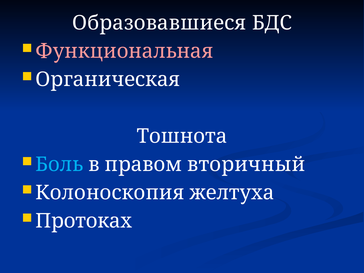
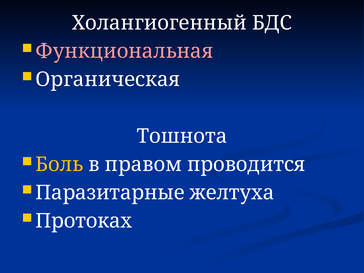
Образовавшиеся: Образовавшиеся -> Холангиогенный
Боль colour: light blue -> yellow
вторичный: вторичный -> проводится
Колоноскопия: Колоноскопия -> Паразитарные
